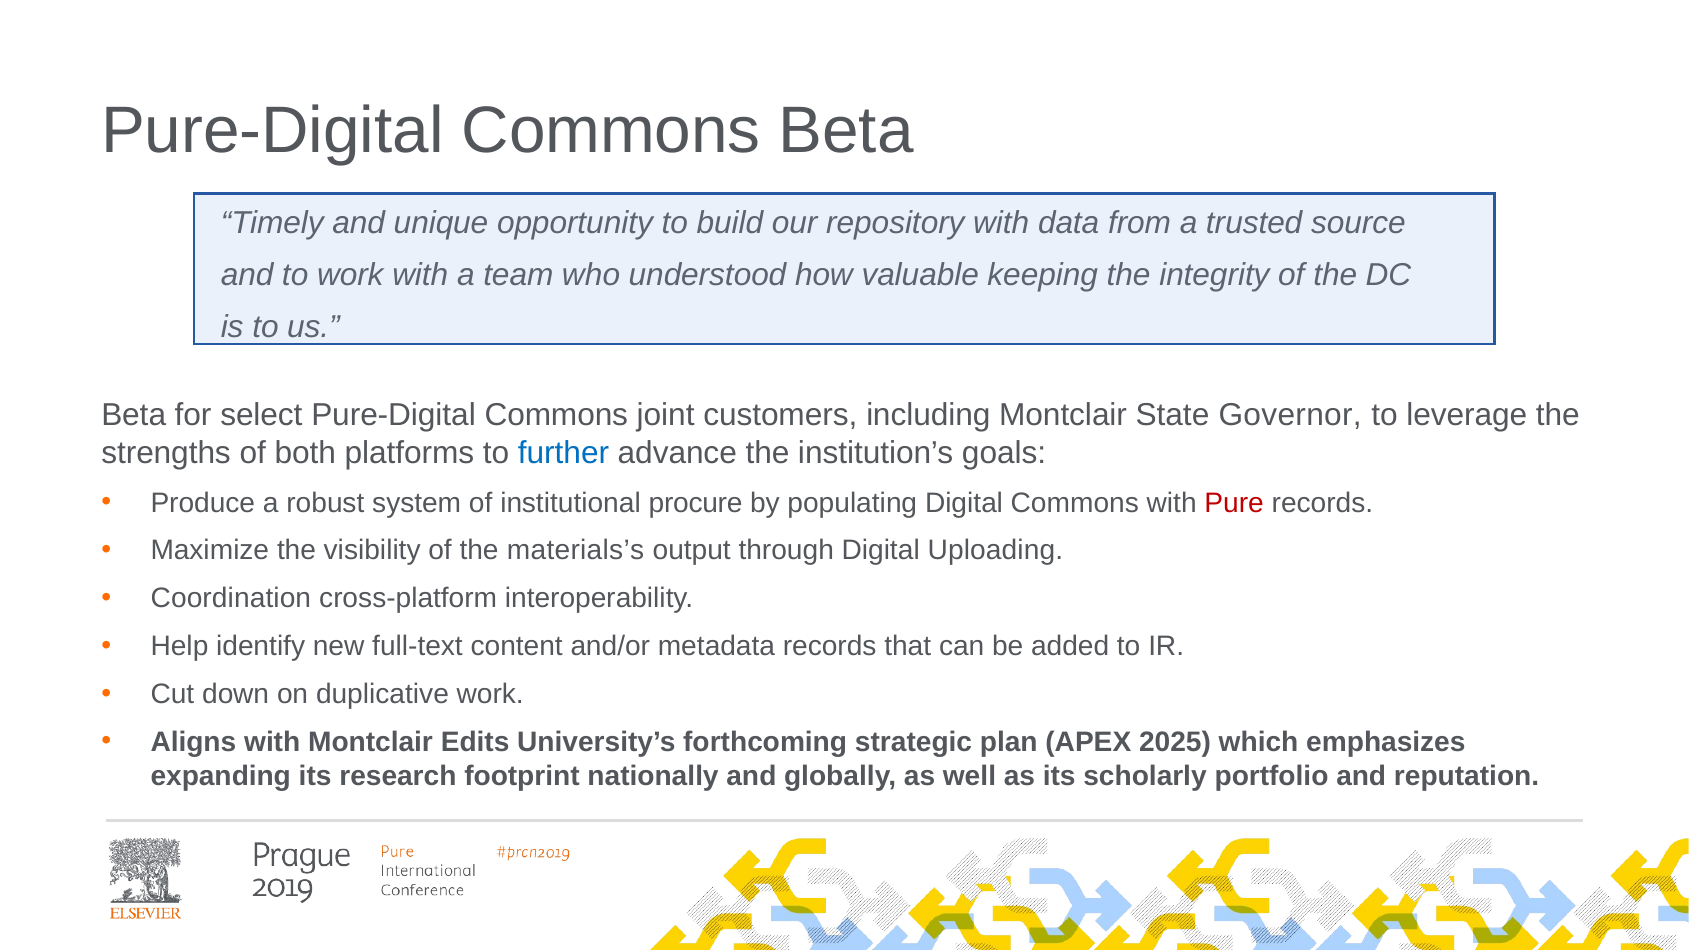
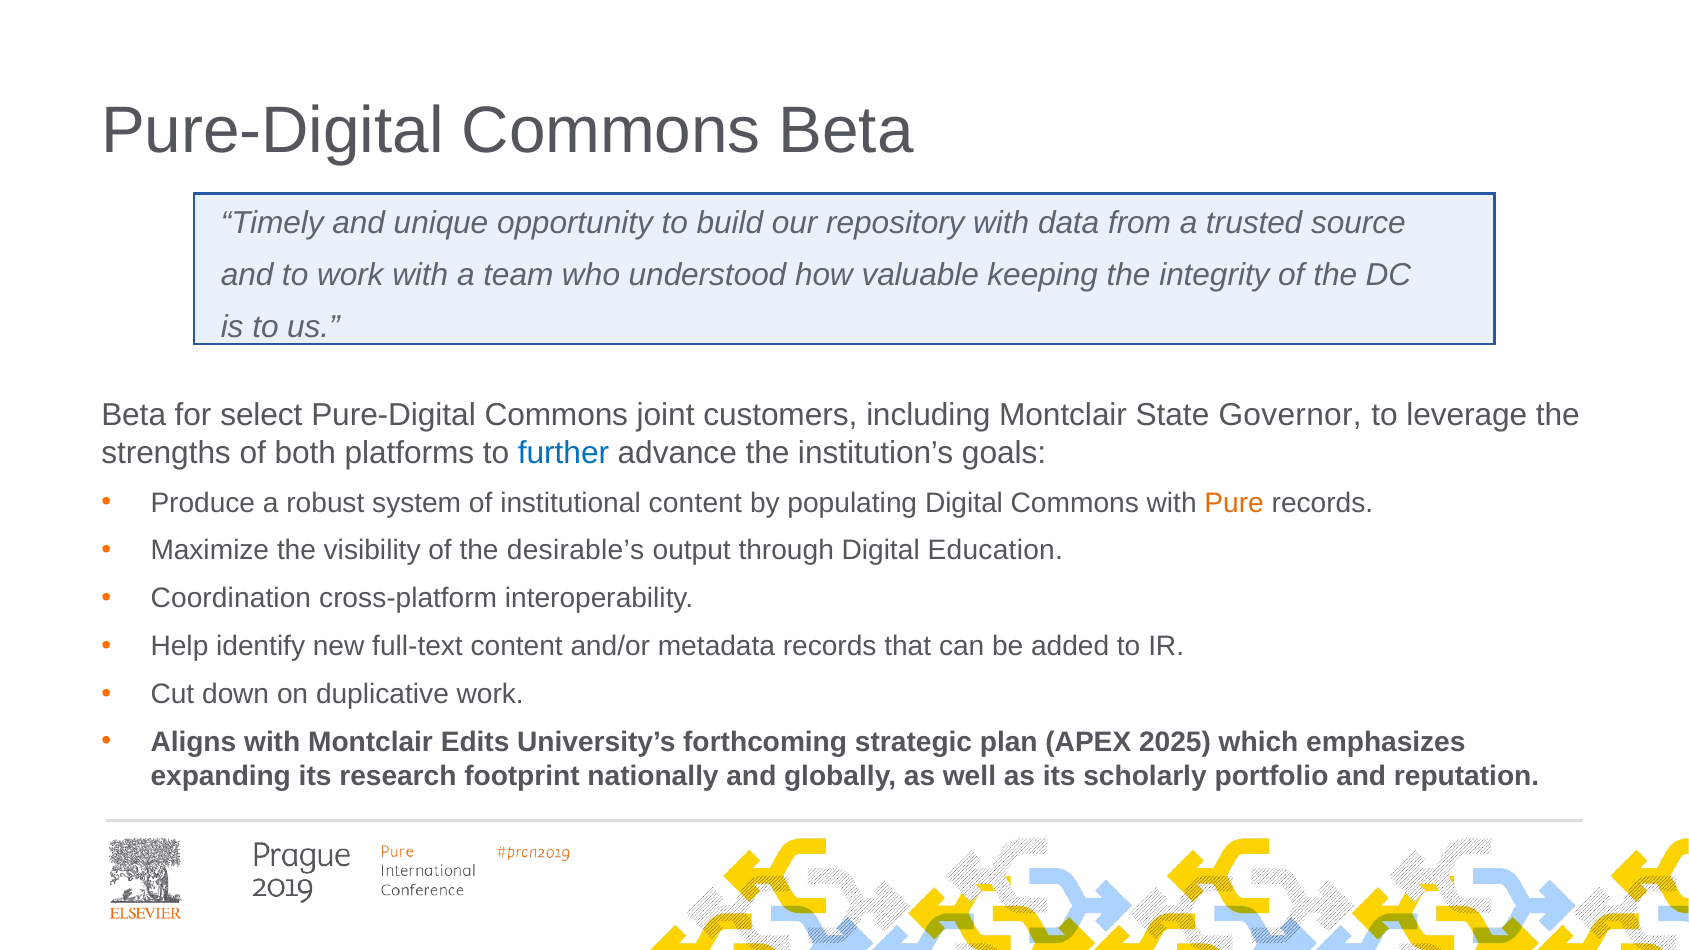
institutional procure: procure -> content
Pure colour: red -> orange
materials’s: materials’s -> desirable’s
Uploading: Uploading -> Education
